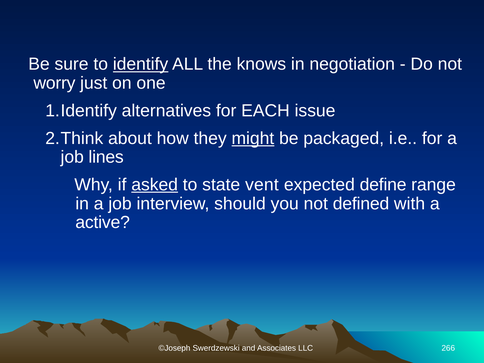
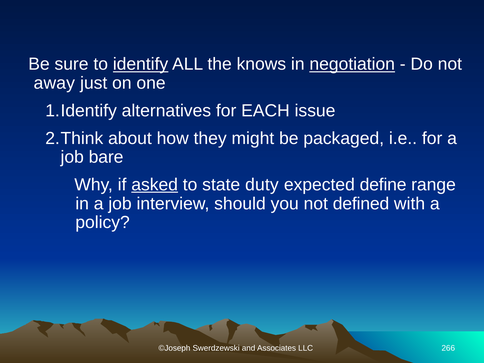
negotiation underline: none -> present
worry: worry -> away
might underline: present -> none
lines: lines -> bare
vent: vent -> duty
active: active -> policy
